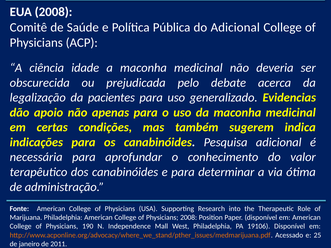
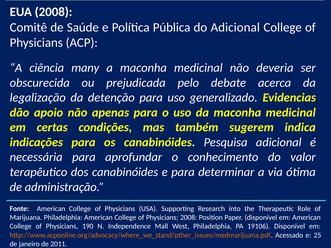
idade: idade -> many
pacientes: pacientes -> detenção
